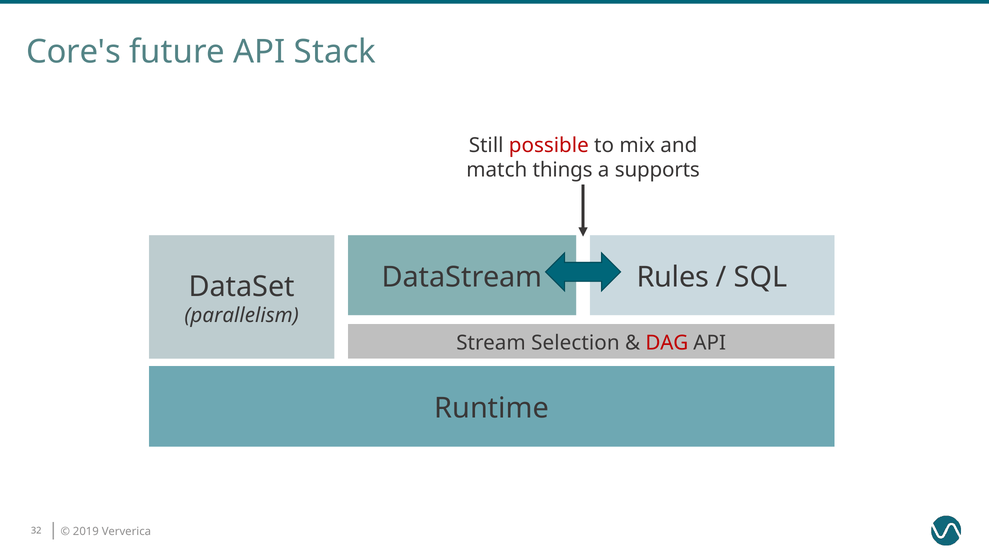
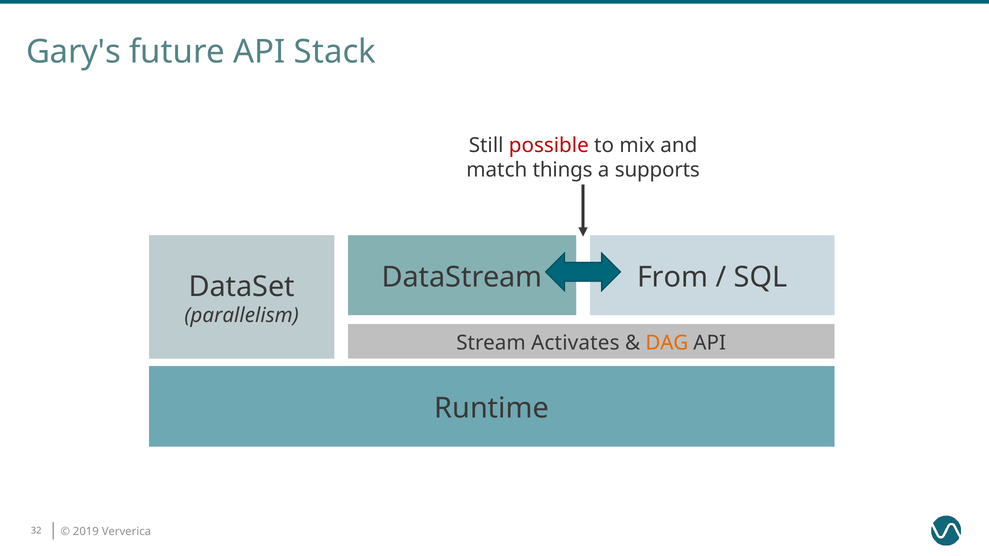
Core's: Core's -> Gary's
Rules: Rules -> From
Selection: Selection -> Activates
DAG colour: red -> orange
